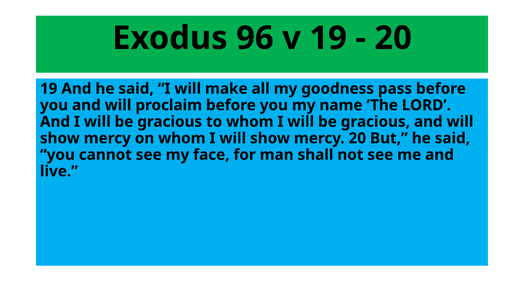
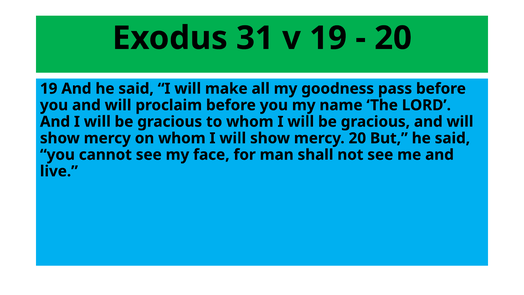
96: 96 -> 31
